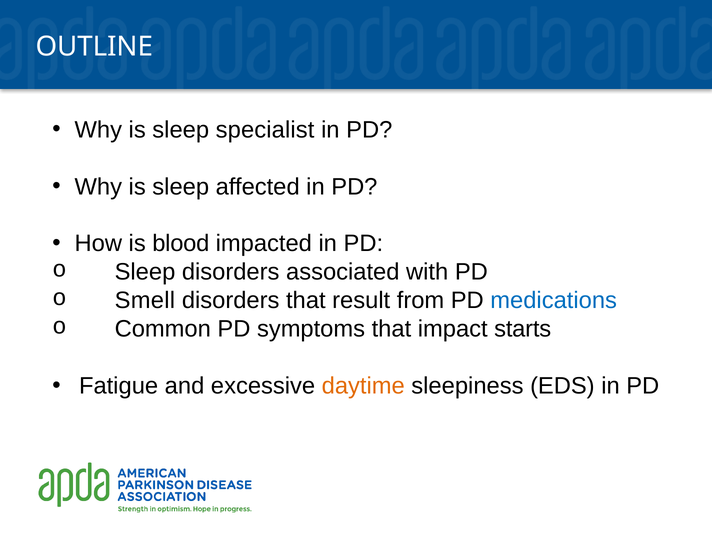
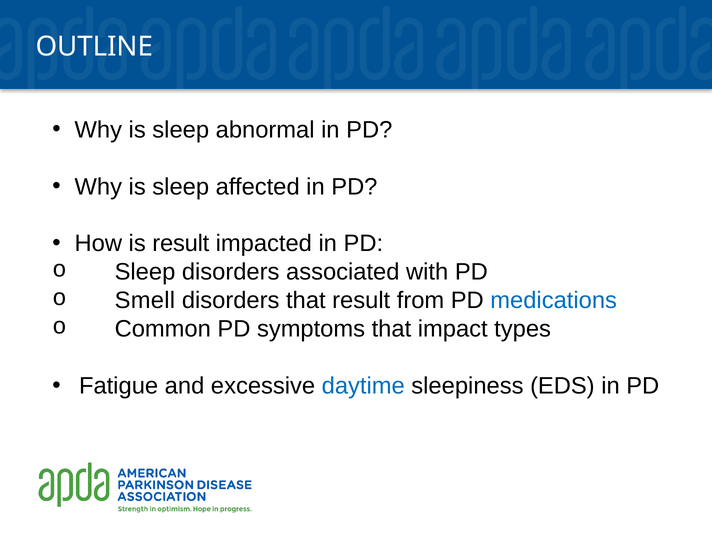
specialist: specialist -> abnormal
is blood: blood -> result
starts: starts -> types
daytime colour: orange -> blue
